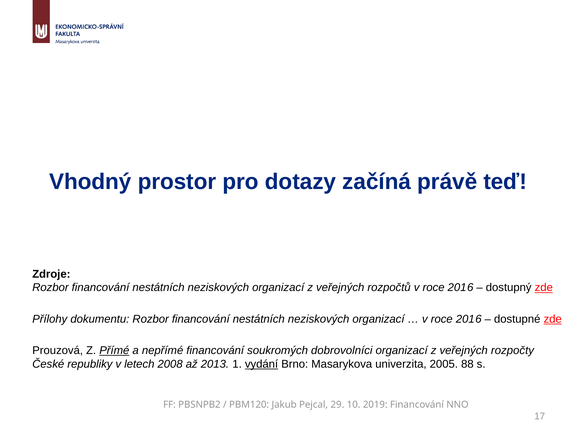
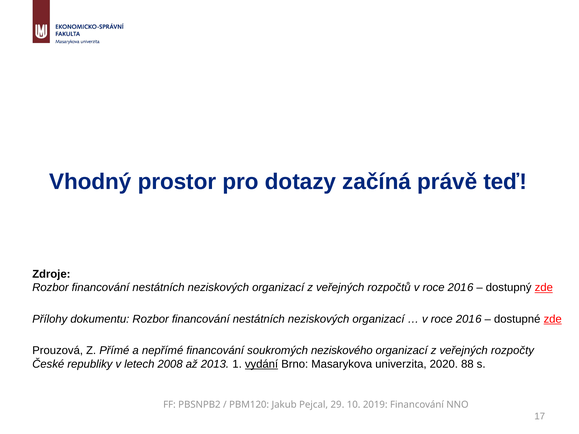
Přímé underline: present -> none
dobrovolníci: dobrovolníci -> neziskového
2005: 2005 -> 2020
